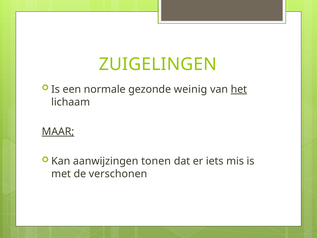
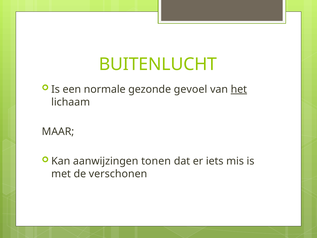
ZUIGELINGEN: ZUIGELINGEN -> BUITENLUCHT
weinig: weinig -> gevoel
MAAR underline: present -> none
